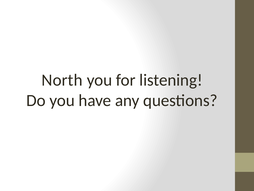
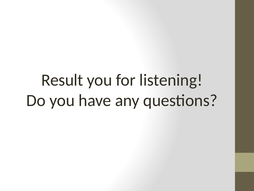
North: North -> Result
